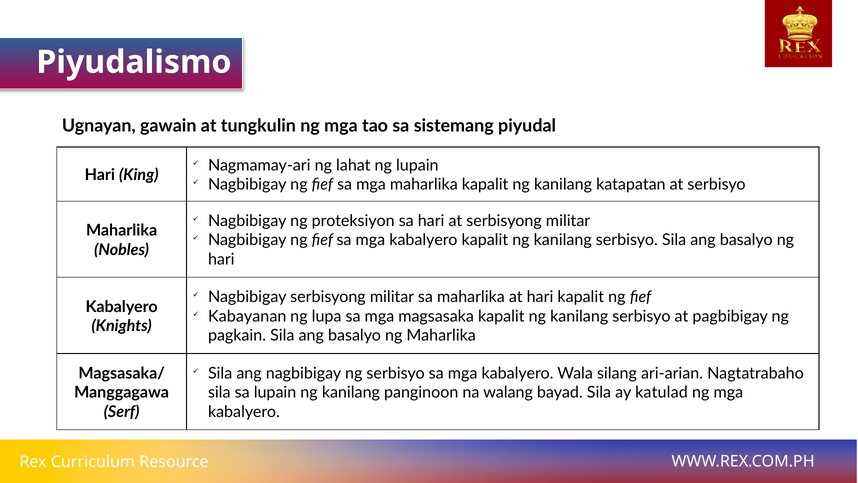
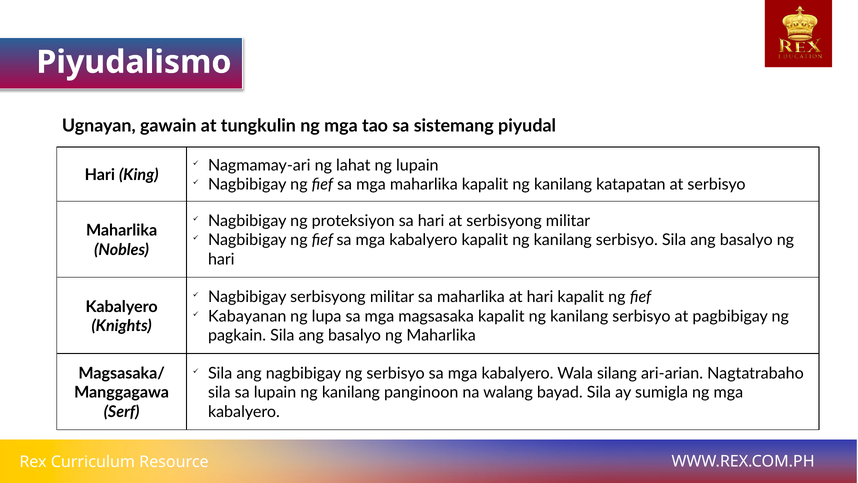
katulad: katulad -> sumigla
